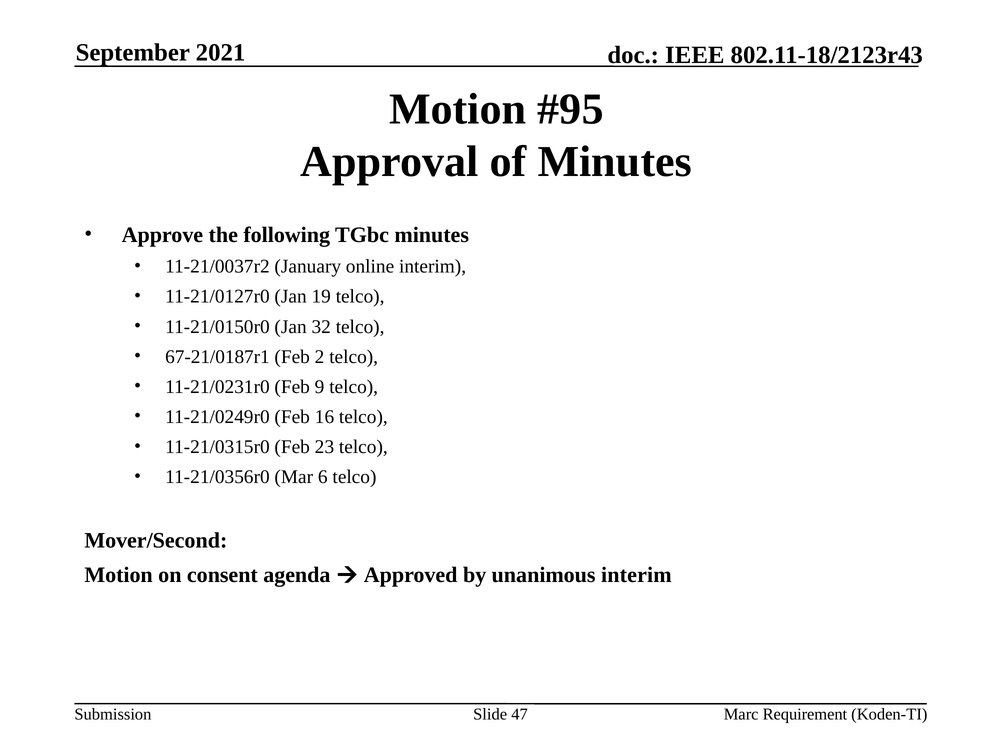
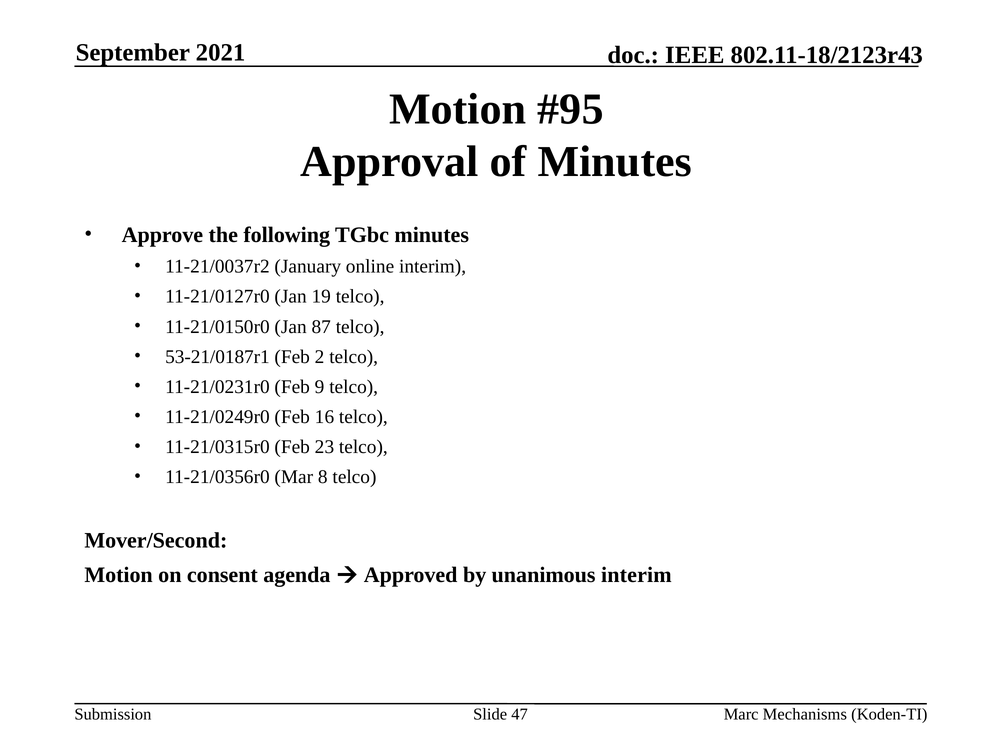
32: 32 -> 87
67-21/0187r1: 67-21/0187r1 -> 53-21/0187r1
6: 6 -> 8
Requirement: Requirement -> Mechanisms
